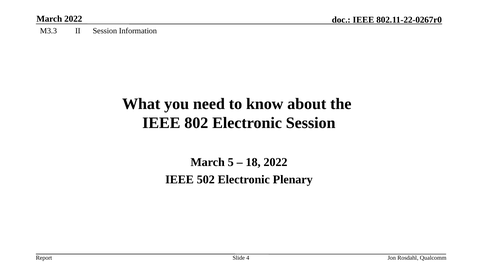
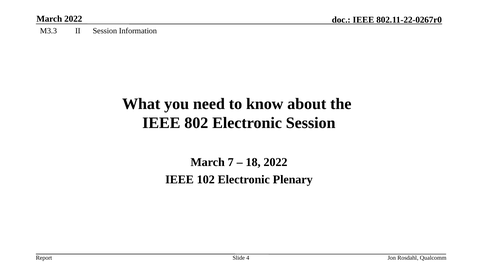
5: 5 -> 7
502: 502 -> 102
